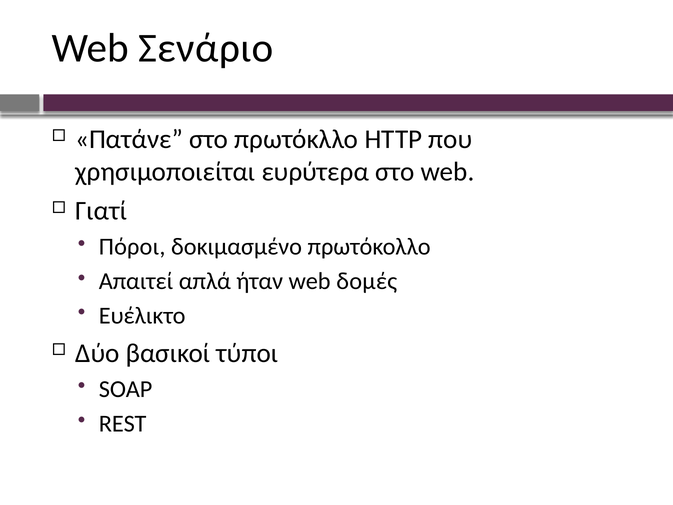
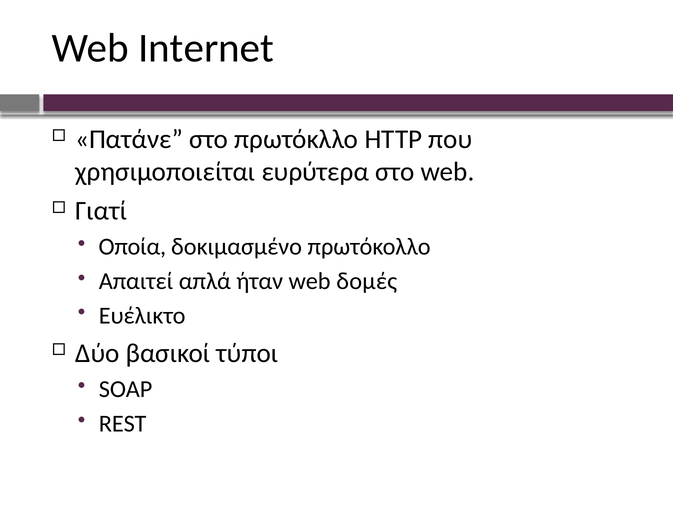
Σενάριο: Σενάριο -> Internet
Πόροι: Πόροι -> Οποία
